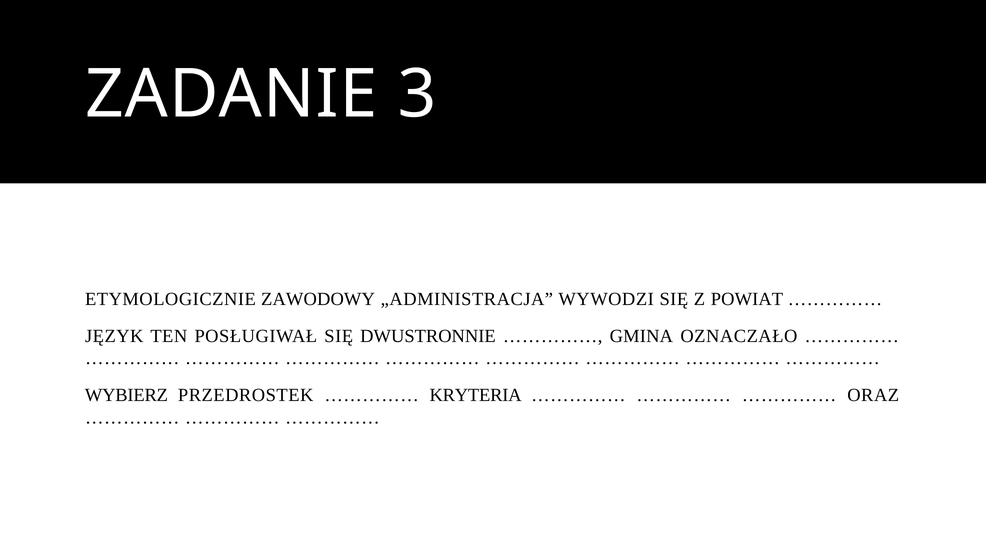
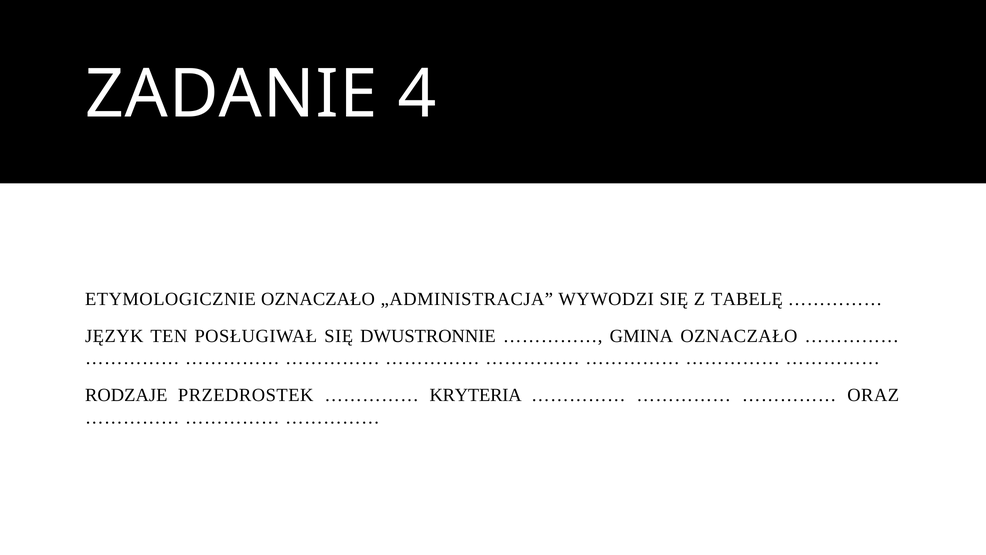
3: 3 -> 4
ETYMOLOGICZNIE ZAWODOWY: ZAWODOWY -> OZNACZAŁO
POWIAT: POWIAT -> TABELĘ
WYBIERZ: WYBIERZ -> RODZAJE
